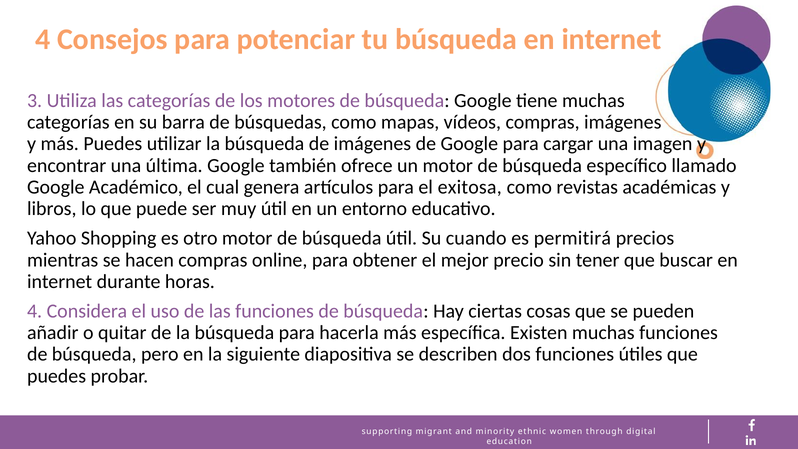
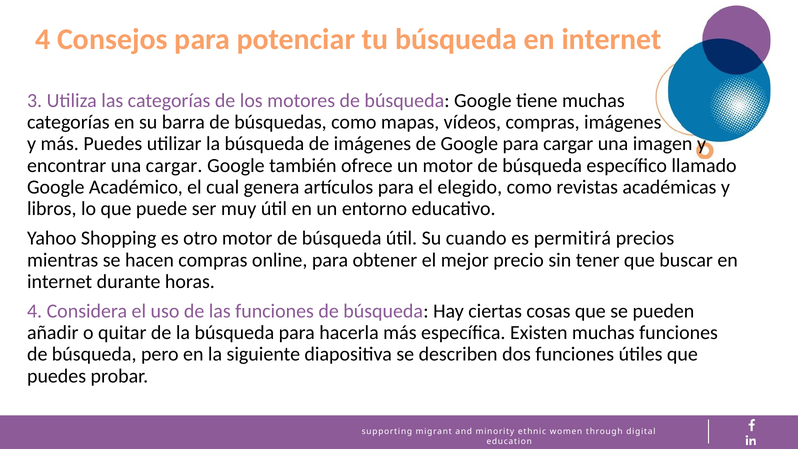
una última: última -> cargar
exitosa: exitosa -> elegido
